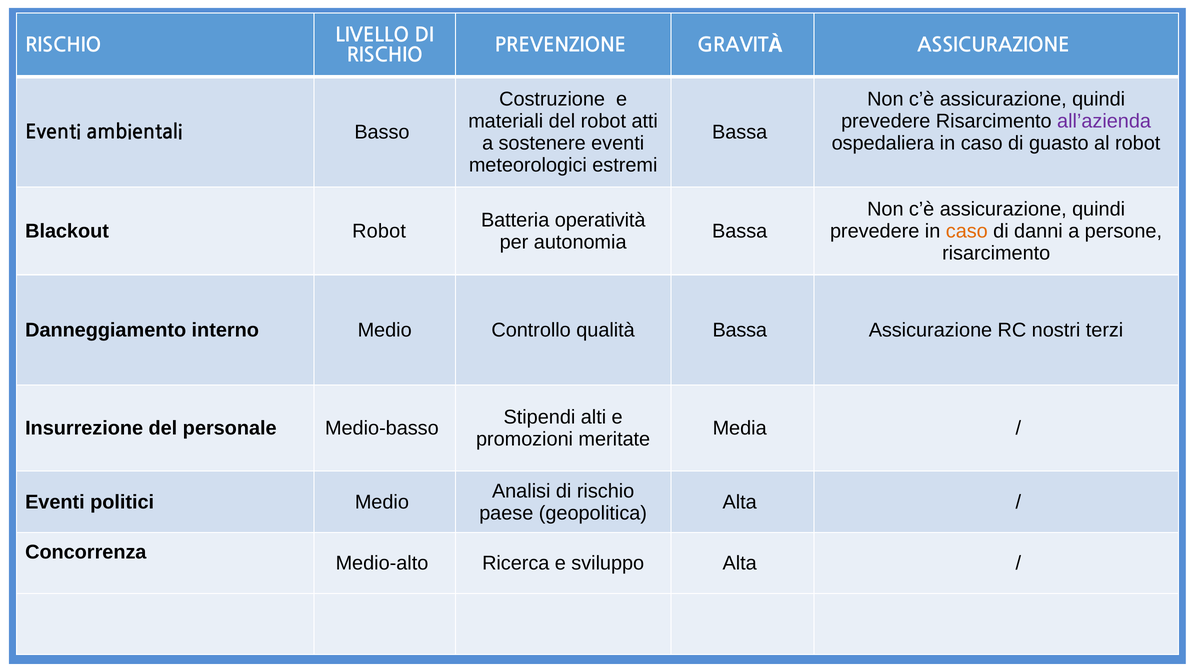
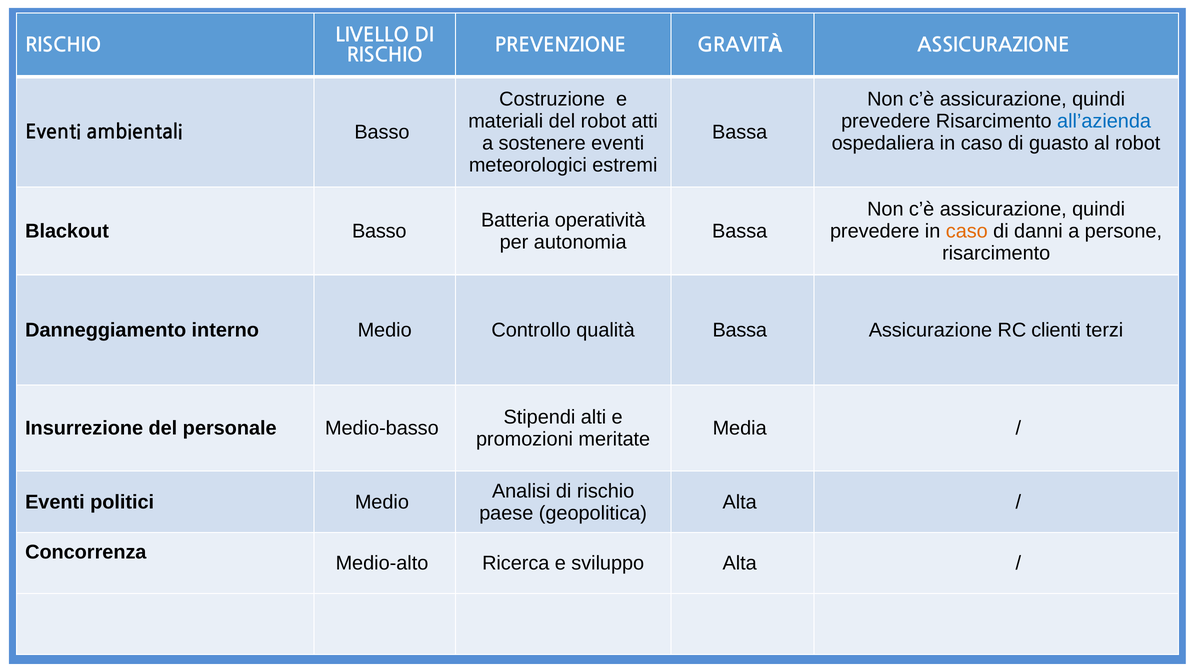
all’azienda colour: purple -> blue
Blackout Robot: Robot -> Basso
nostri: nostri -> clienti
